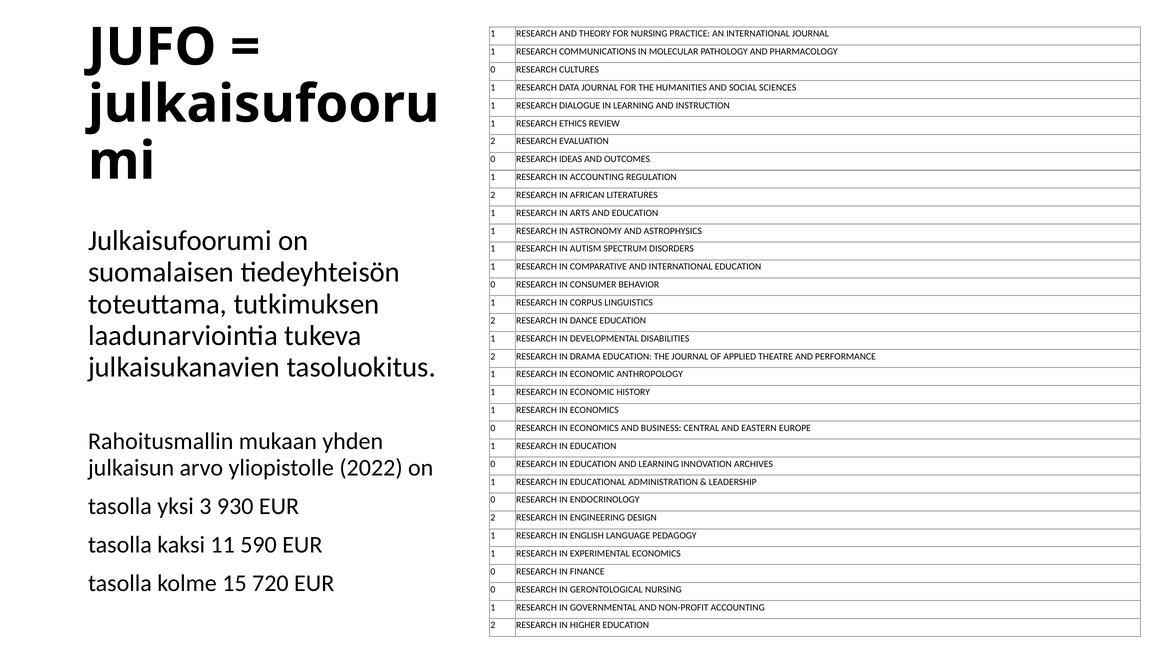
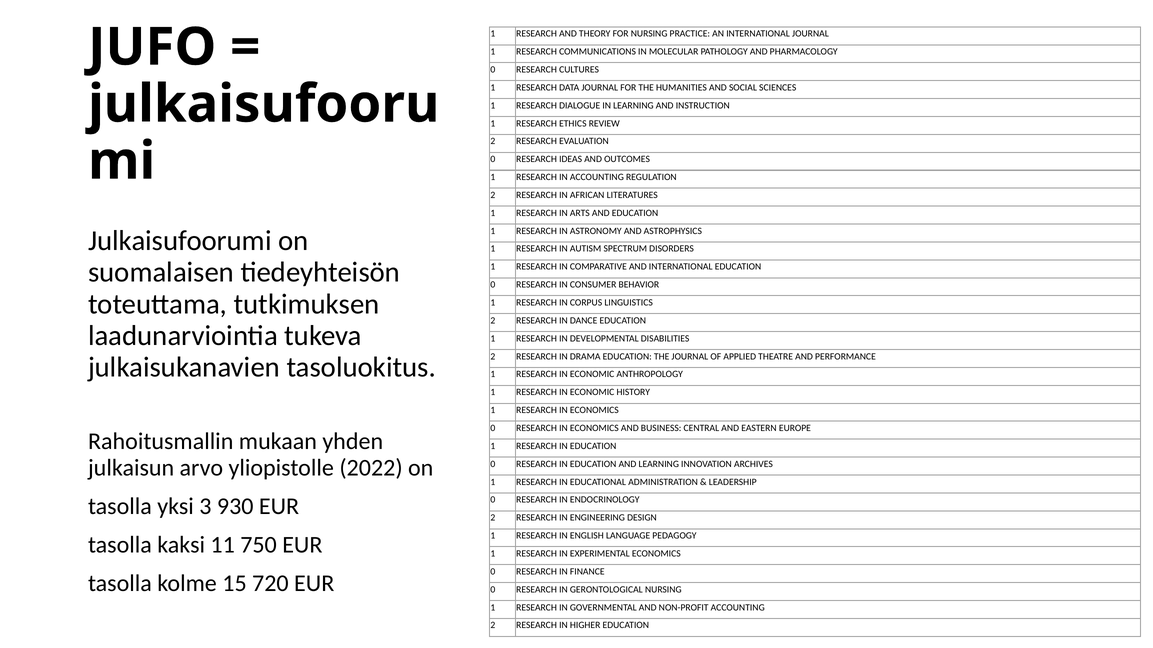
590: 590 -> 750
